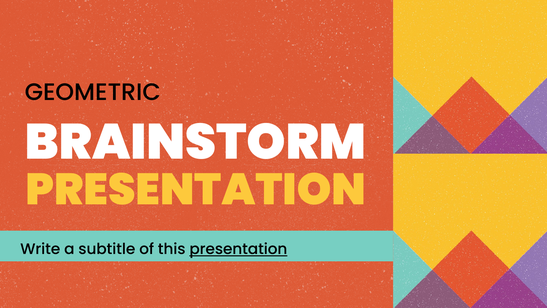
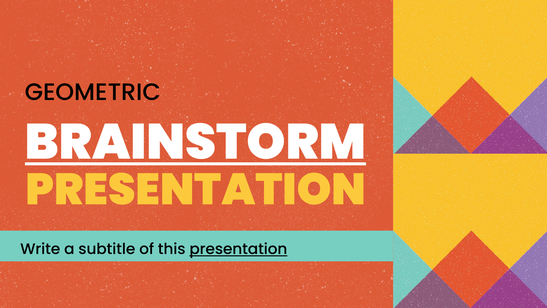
BRAINSTORM underline: none -> present
